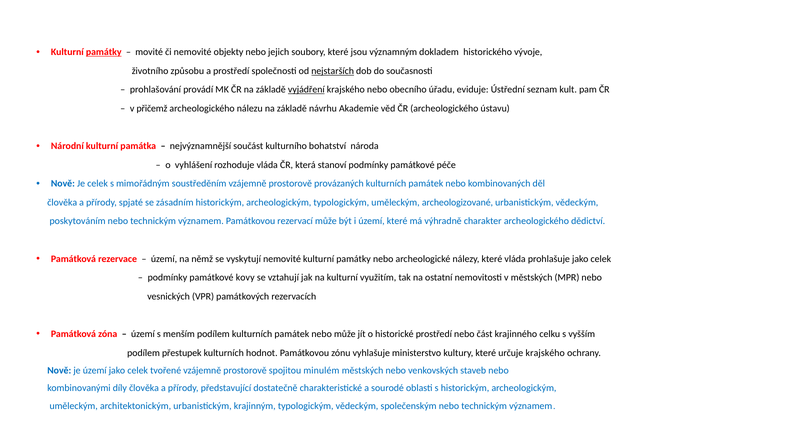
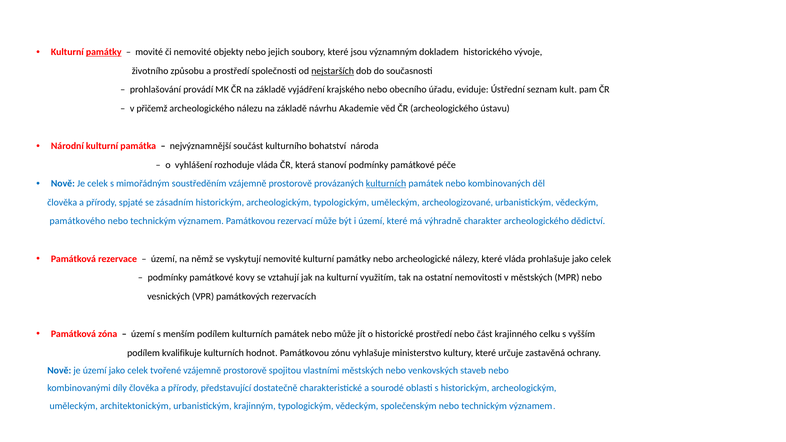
vyjádření underline: present -> none
kulturních at (386, 184) underline: none -> present
poskytováním: poskytováním -> památkového
přestupek: přestupek -> kvalifikuje
určuje krajského: krajského -> zastavěná
minulém: minulém -> vlastními
